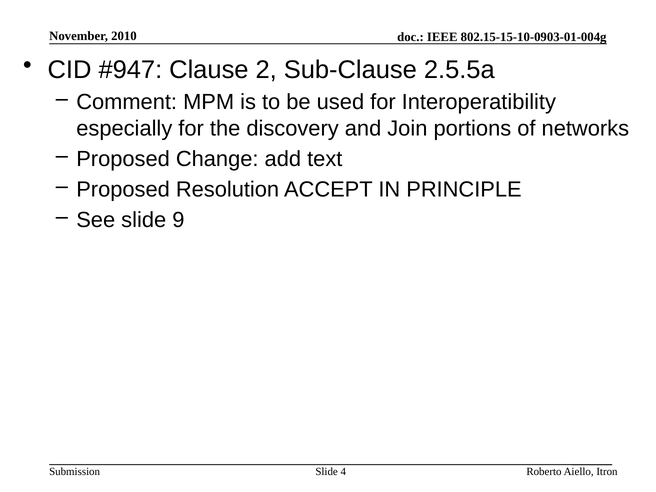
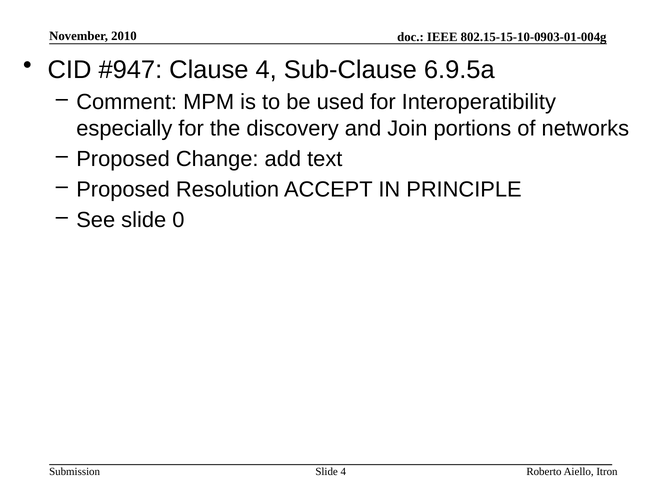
Clause 2: 2 -> 4
2.5.5a: 2.5.5a -> 6.9.5a
9: 9 -> 0
